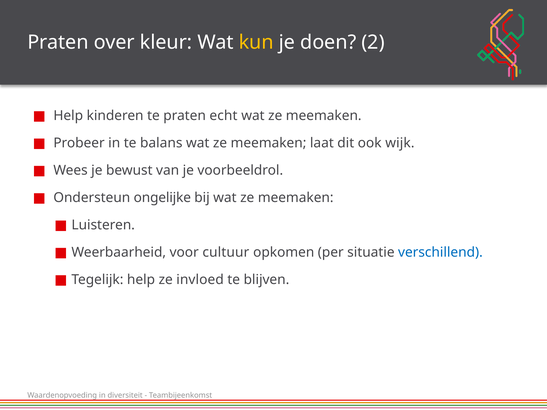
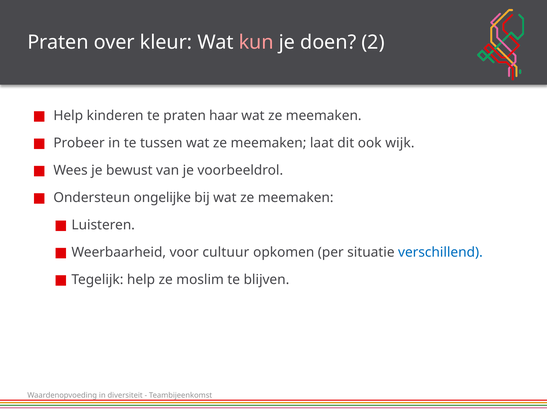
kun colour: yellow -> pink
echt: echt -> haar
balans: balans -> tussen
invloed: invloed -> moslim
